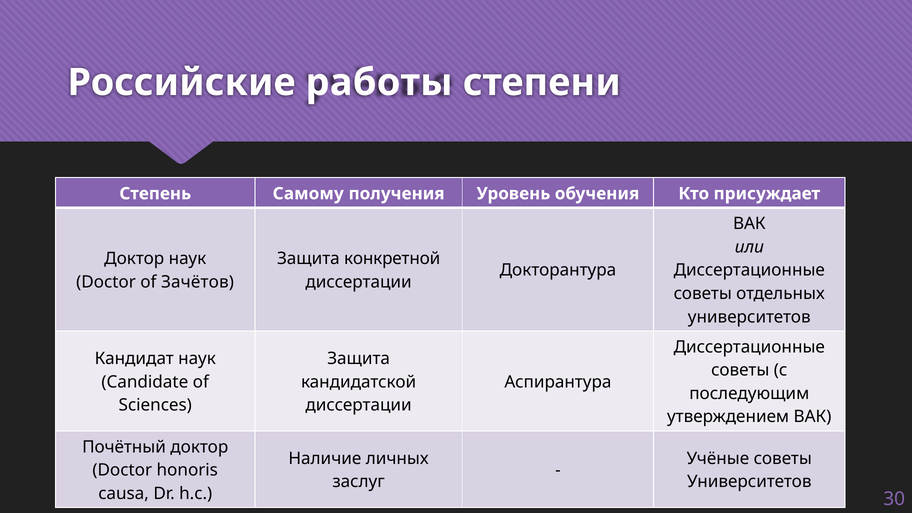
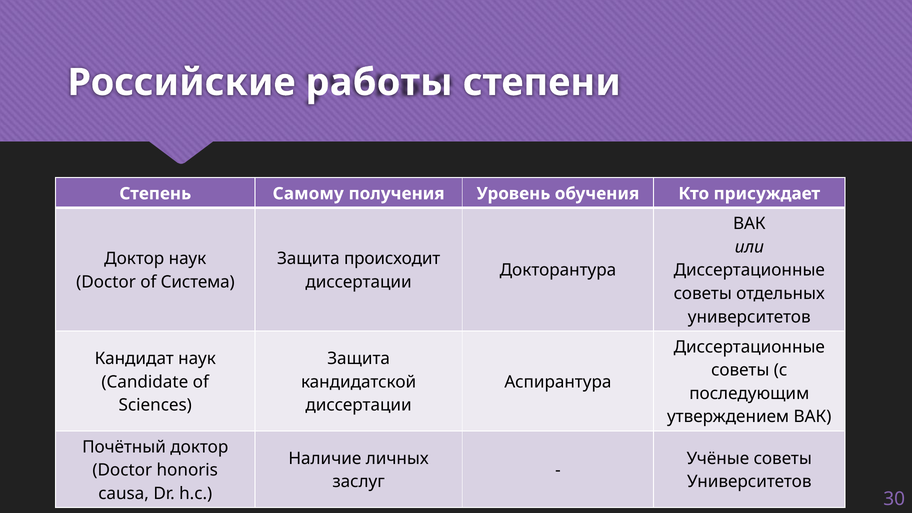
конкретной: конкретной -> происходит
Зачётов: Зачётов -> Система
